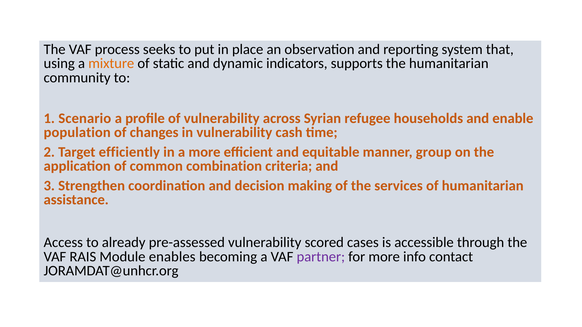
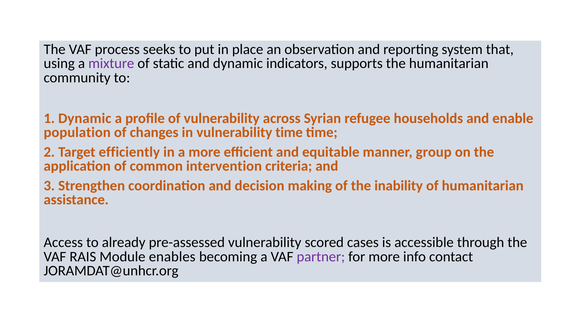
mixture colour: orange -> purple
1 Scenario: Scenario -> Dynamic
vulnerability cash: cash -> time
combination: combination -> intervention
services: services -> inability
